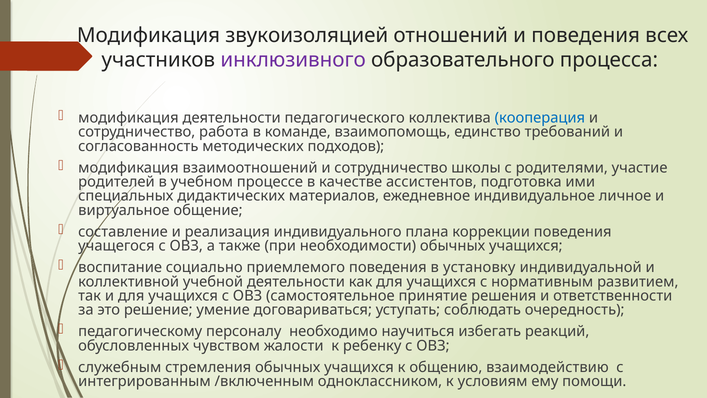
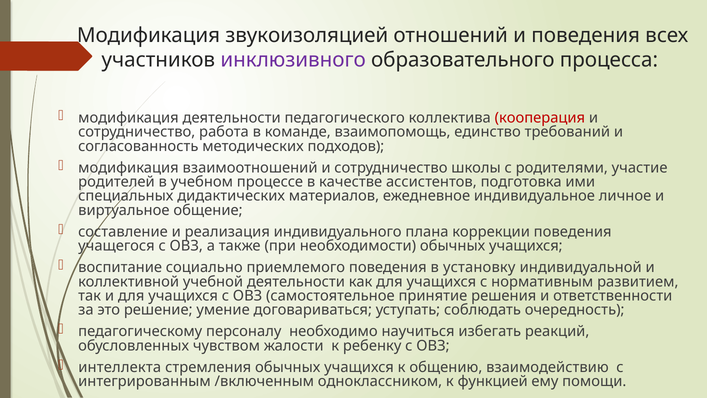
кооперация colour: blue -> red
служебным: служебным -> интеллекта
условиям: условиям -> функцией
